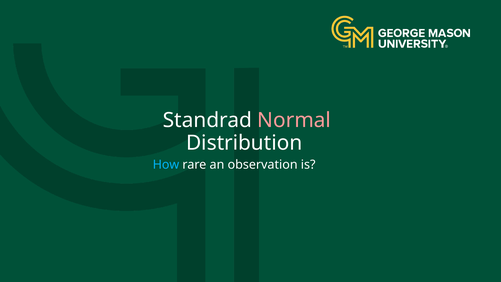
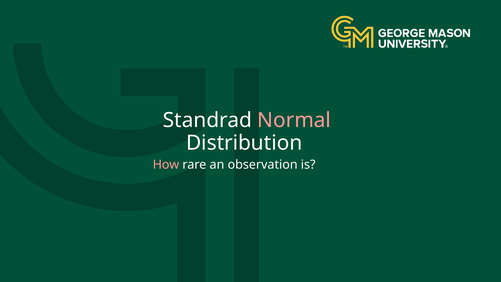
How colour: light blue -> pink
